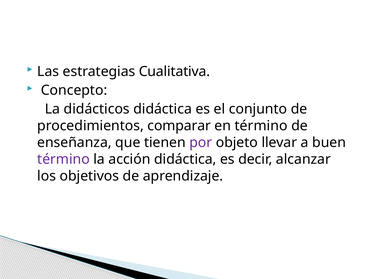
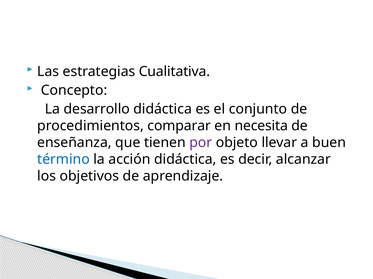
didácticos: didácticos -> desarrollo
en término: término -> necesita
término at (63, 160) colour: purple -> blue
